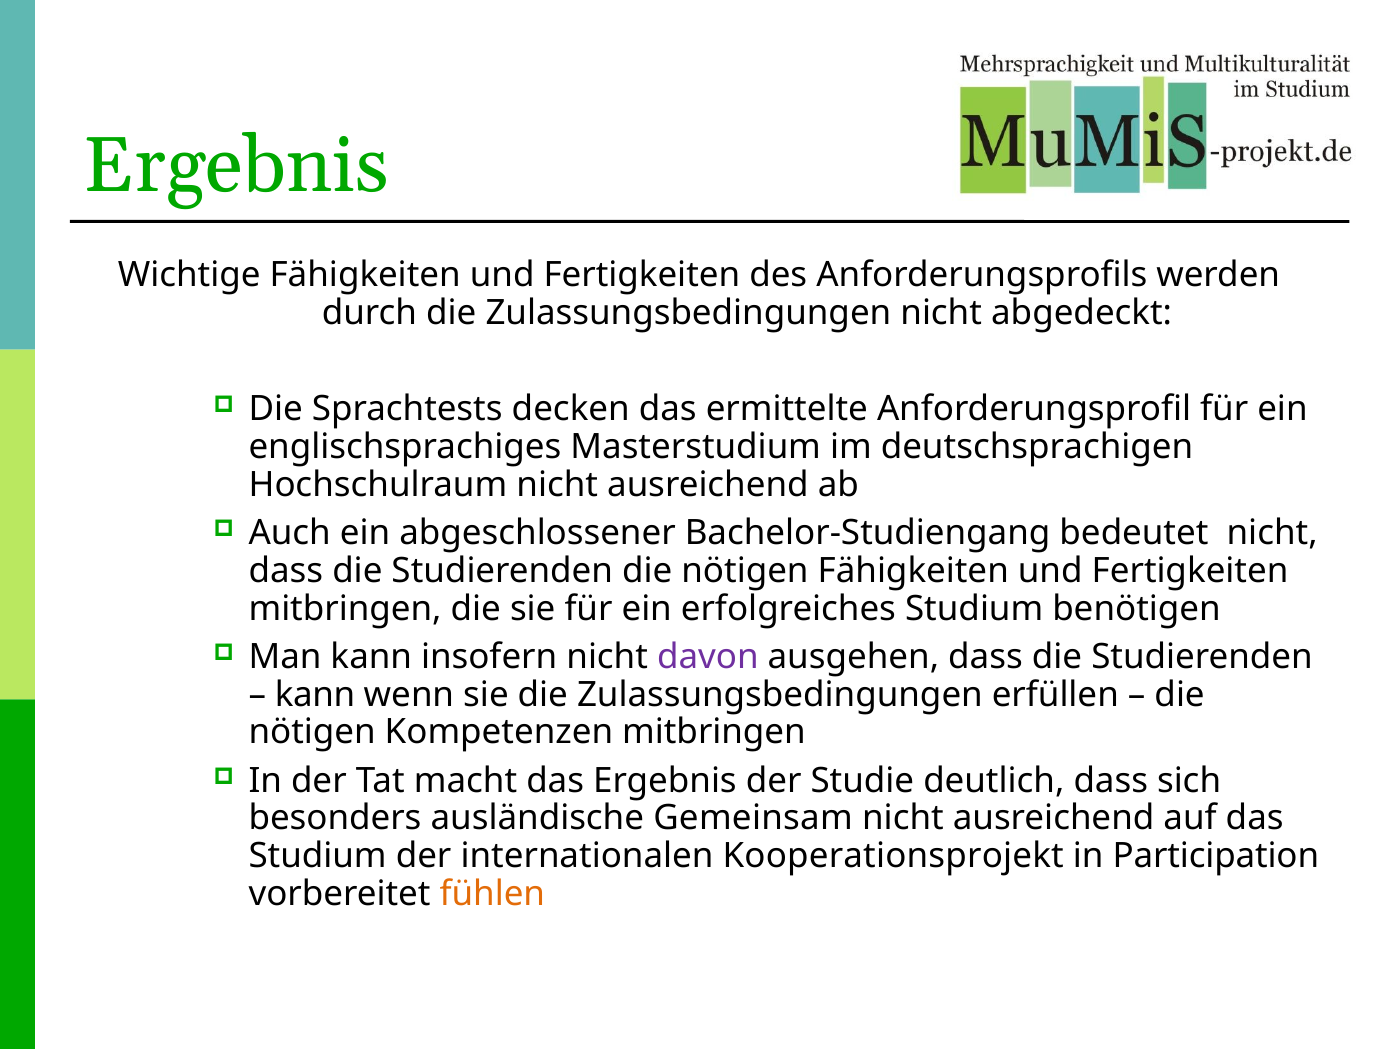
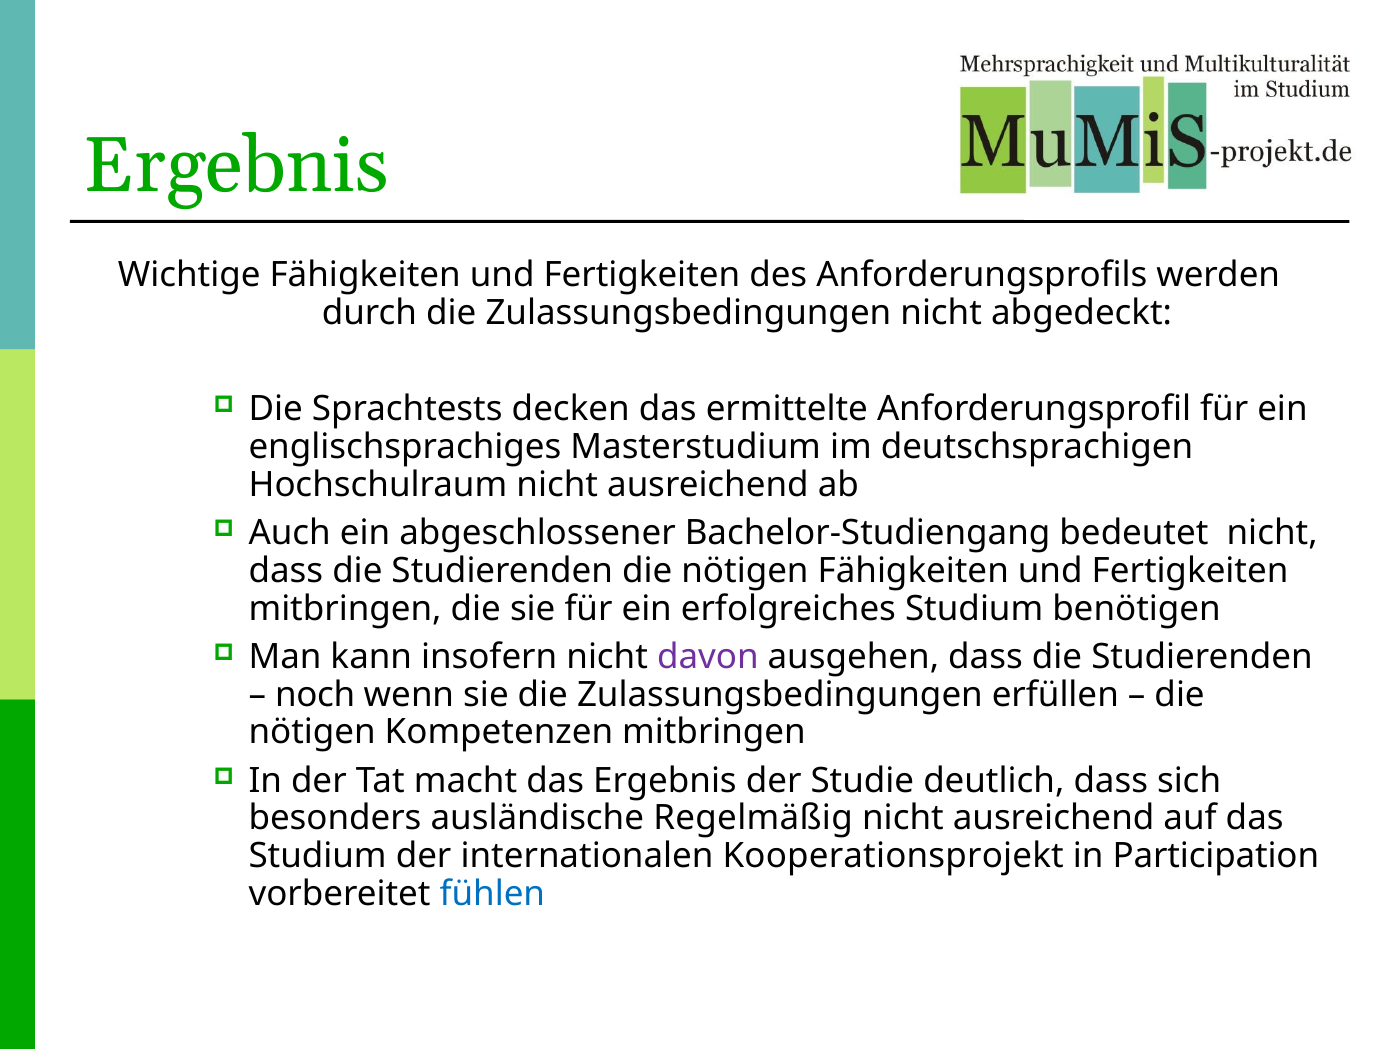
kann at (315, 695): kann -> noch
Gemeinsam: Gemeinsam -> Regelmäßig
fühlen colour: orange -> blue
